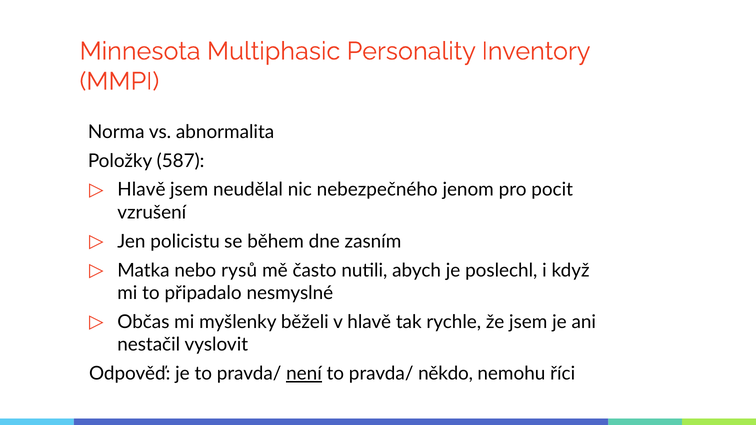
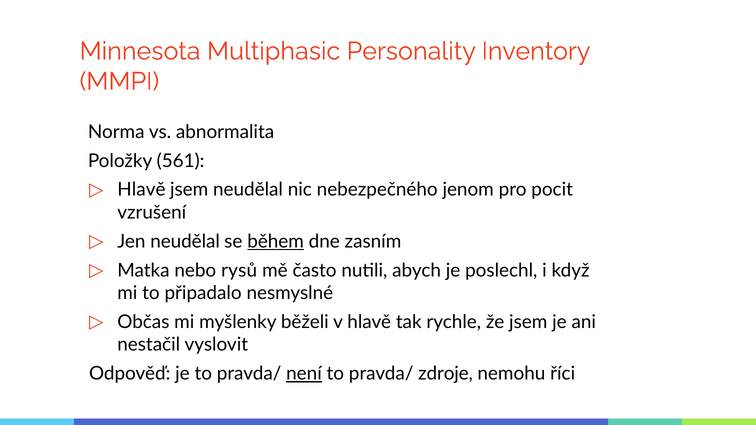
587: 587 -> 561
Jen policistu: policistu -> neudělal
během underline: none -> present
někdo: někdo -> zdroje
